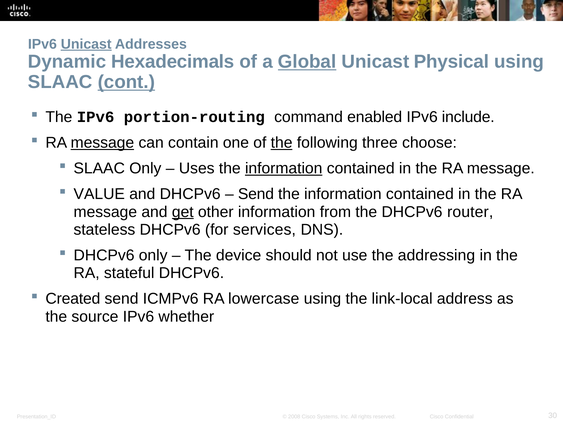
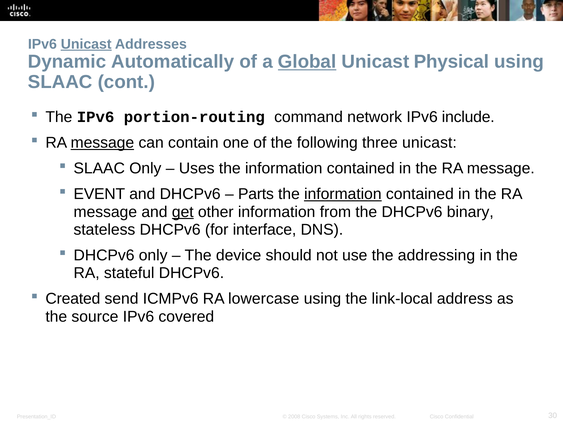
Hexadecimals: Hexadecimals -> Automatically
cont underline: present -> none
enabled: enabled -> network
the at (282, 143) underline: present -> none
three choose: choose -> unicast
information at (284, 168) underline: present -> none
VALUE: VALUE -> EVENT
Send at (256, 194): Send -> Parts
information at (343, 194) underline: none -> present
router: router -> binary
services: services -> interface
whether: whether -> covered
